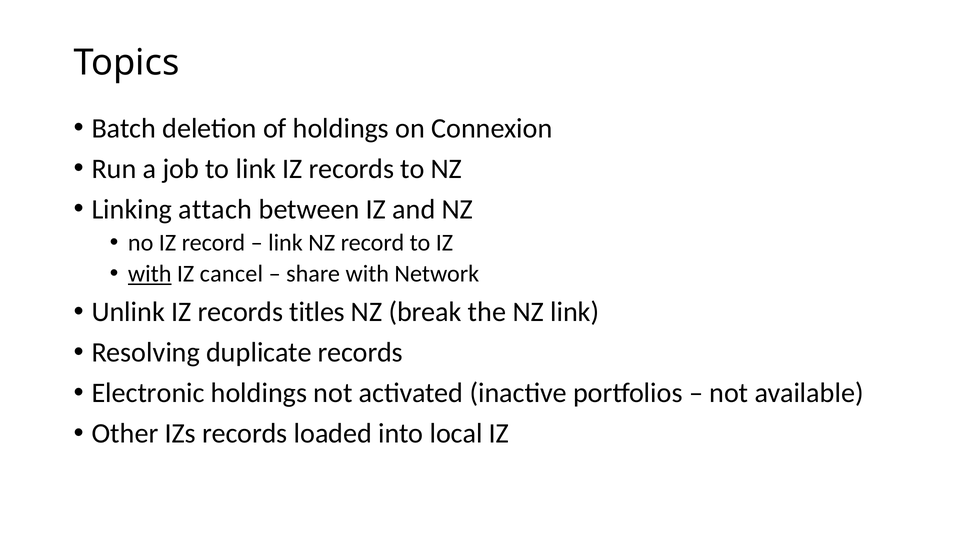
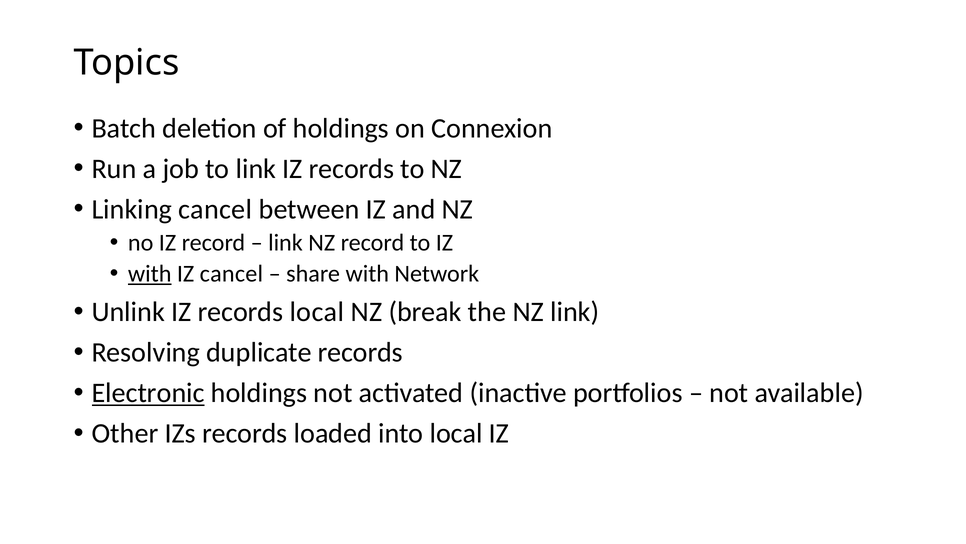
Linking attach: attach -> cancel
records titles: titles -> local
Electronic underline: none -> present
